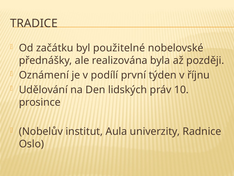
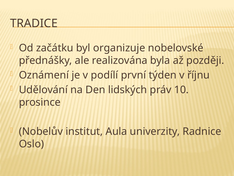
použitelné: použitelné -> organizuje
